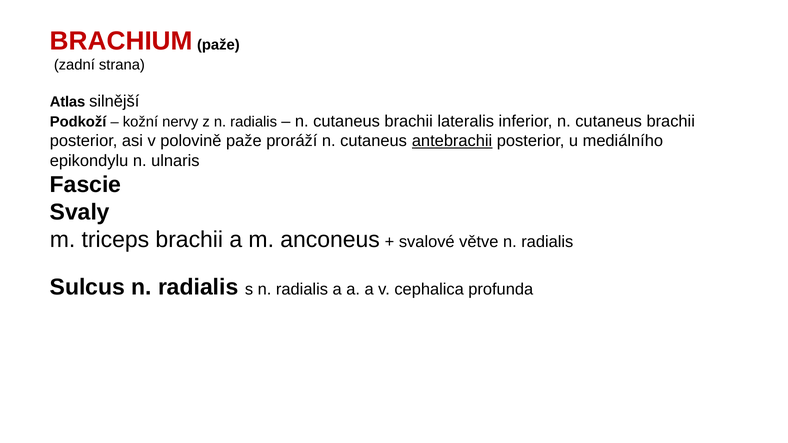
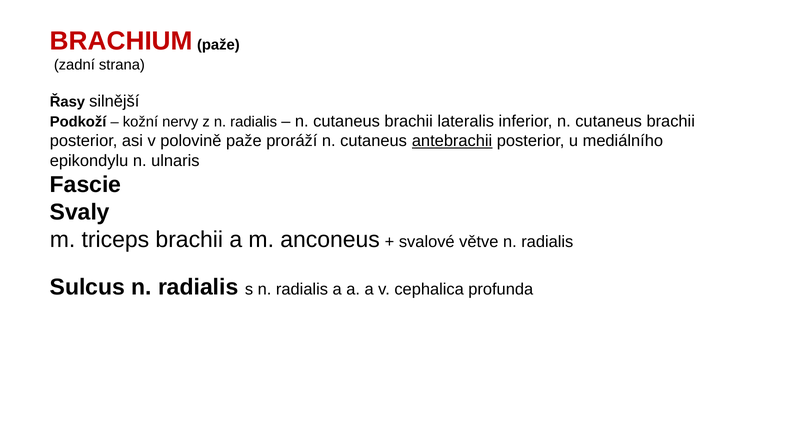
Atlas: Atlas -> Řasy
